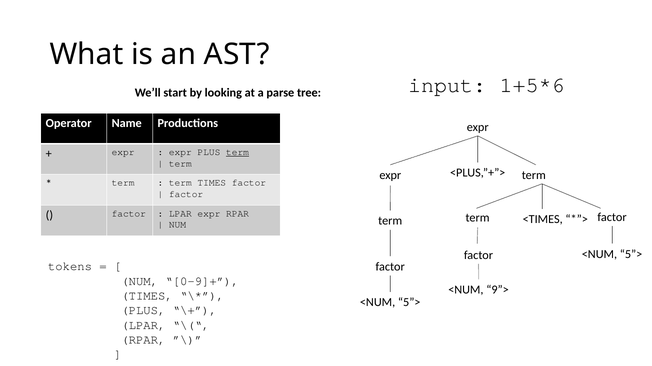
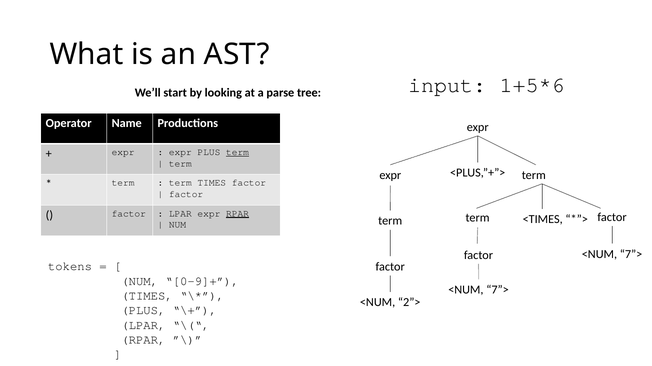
RPAR at (238, 214) underline: none -> present
factor <NUM 5”>: 5”> -> 7”>
9”> at (498, 291): 9”> -> 7”>
5”> at (409, 303): 5”> -> 2”>
